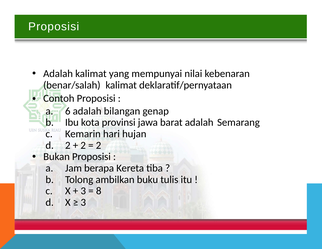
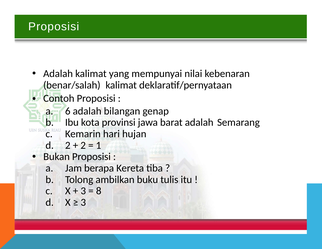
2 at (99, 145): 2 -> 1
